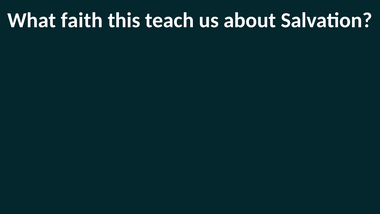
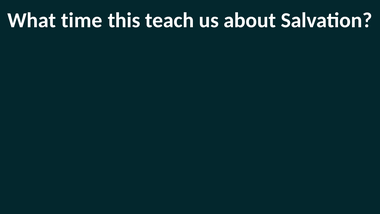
faith: faith -> time
